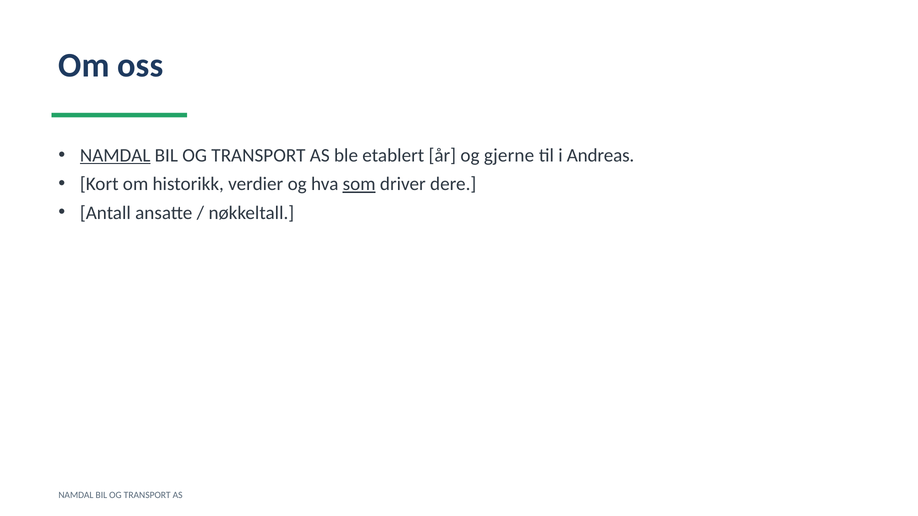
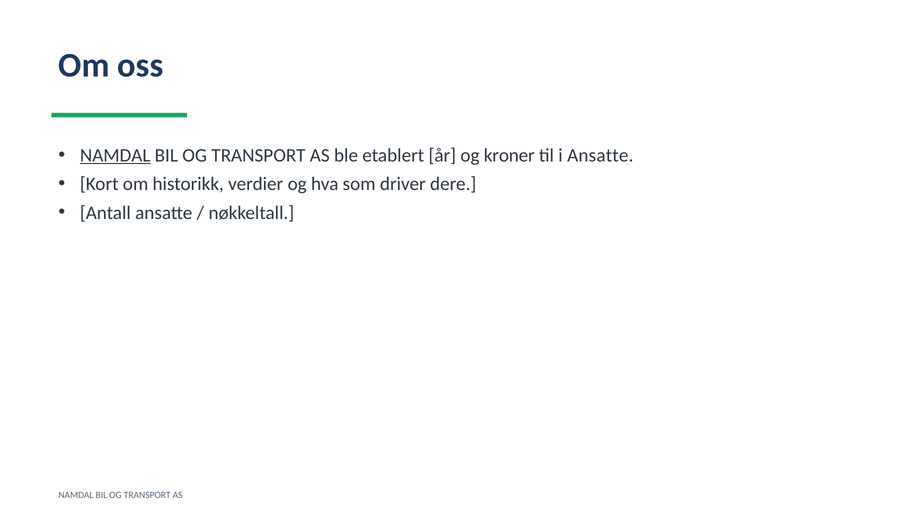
gjerne: gjerne -> kroner
i Andreas: Andreas -> Ansatte
som underline: present -> none
